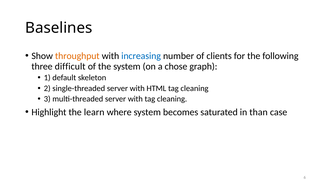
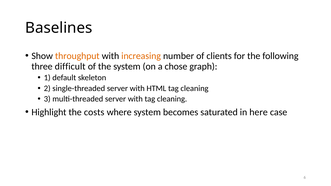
increasing colour: blue -> orange
learn: learn -> costs
than: than -> here
